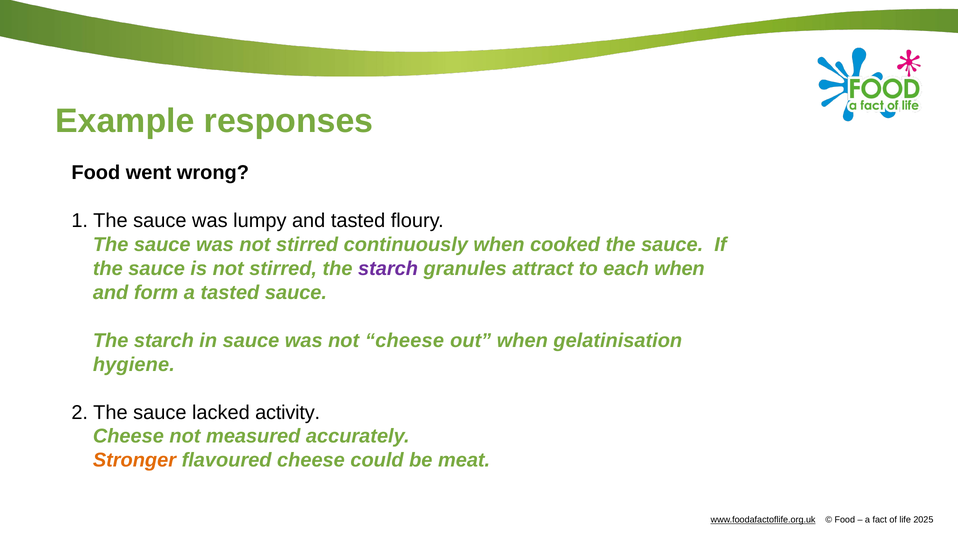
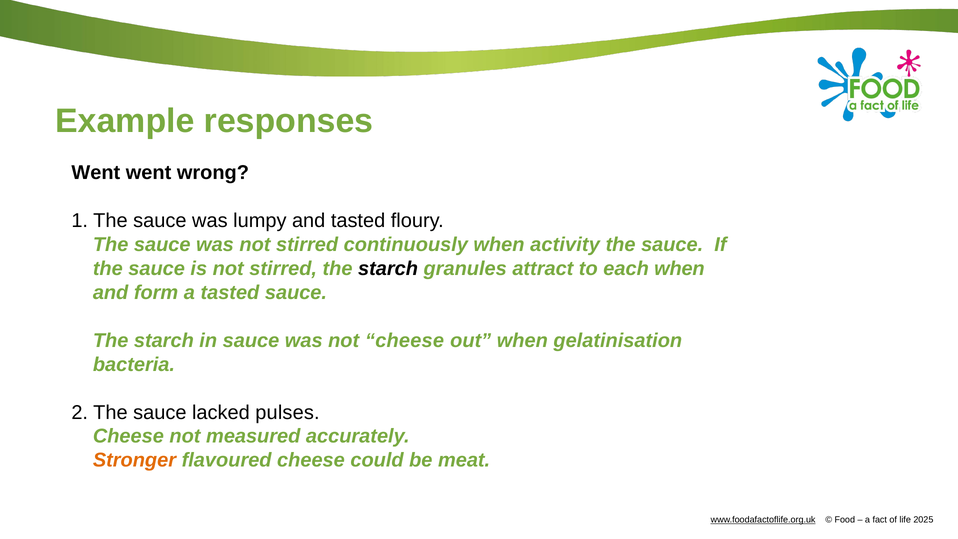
Food at (96, 173): Food -> Went
cooked: cooked -> activity
starch at (388, 269) colour: purple -> black
hygiene: hygiene -> bacteria
activity: activity -> pulses
